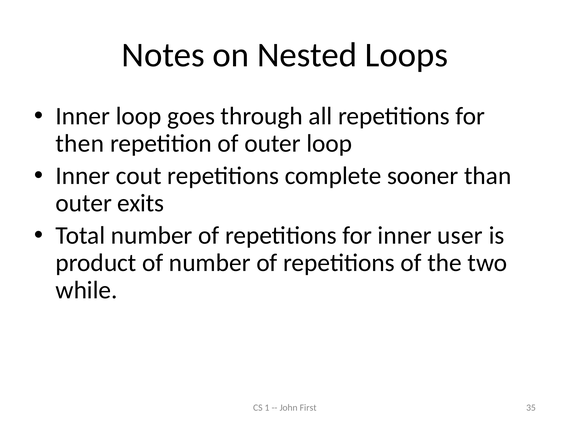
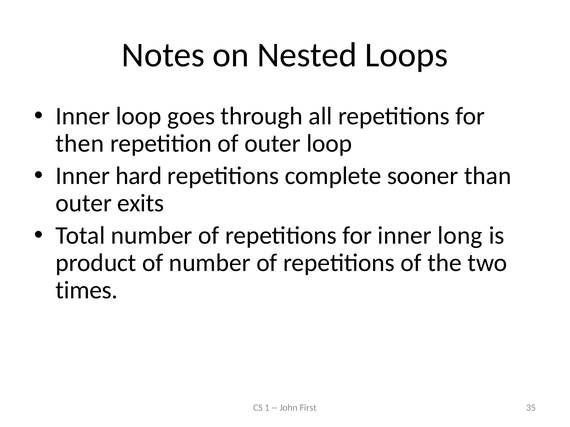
cout: cout -> hard
user: user -> long
while: while -> times
